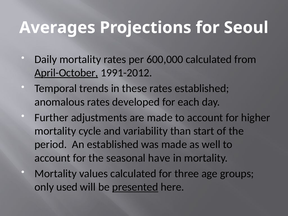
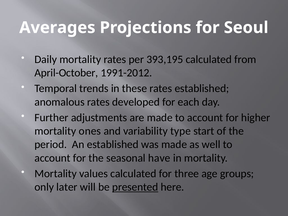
600,000: 600,000 -> 393,195
April-October underline: present -> none
cycle: cycle -> ones
than: than -> type
used: used -> later
